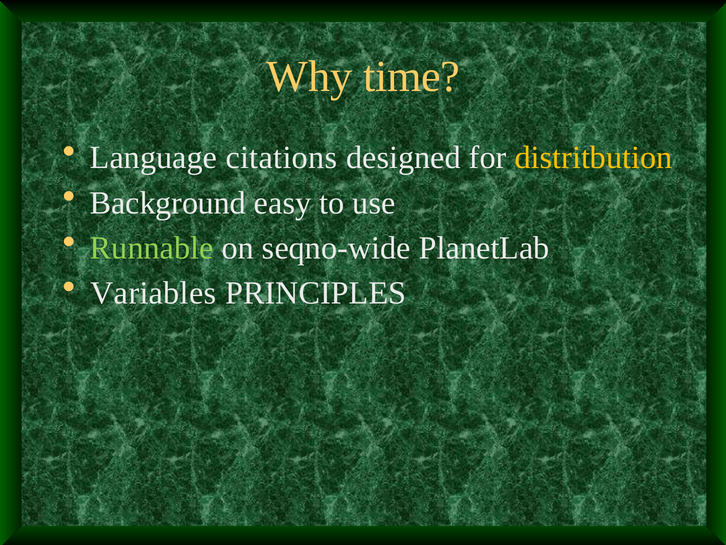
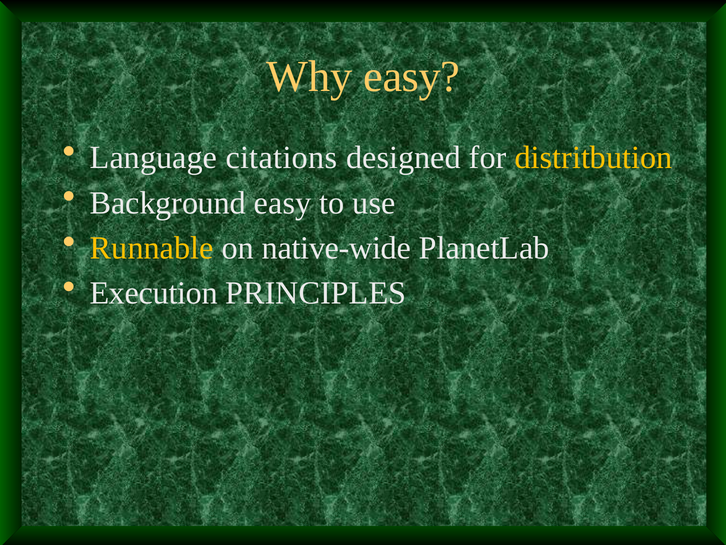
Why time: time -> easy
Runnable colour: light green -> yellow
seqno-wide: seqno-wide -> native-wide
Variables: Variables -> Execution
